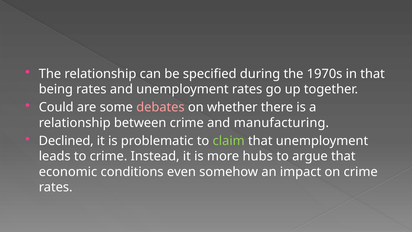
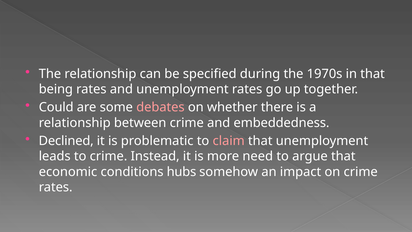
manufacturing: manufacturing -> embeddedness
claim colour: light green -> pink
hubs: hubs -> need
even: even -> hubs
